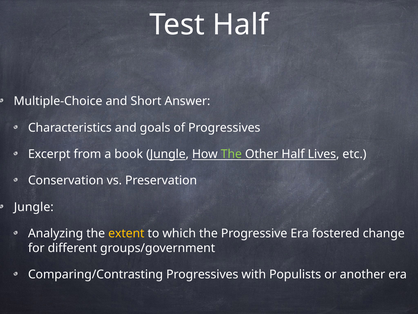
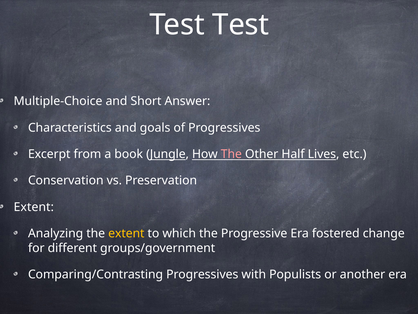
Test Half: Half -> Test
The at (231, 154) colour: light green -> pink
Jungle at (34, 207): Jungle -> Extent
